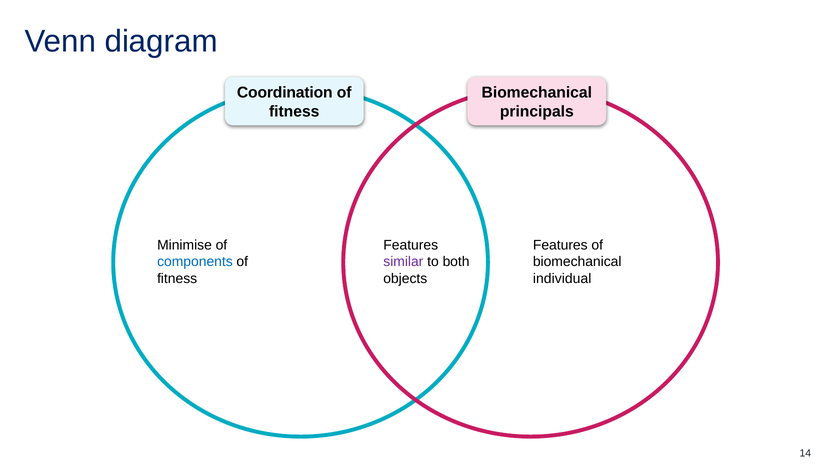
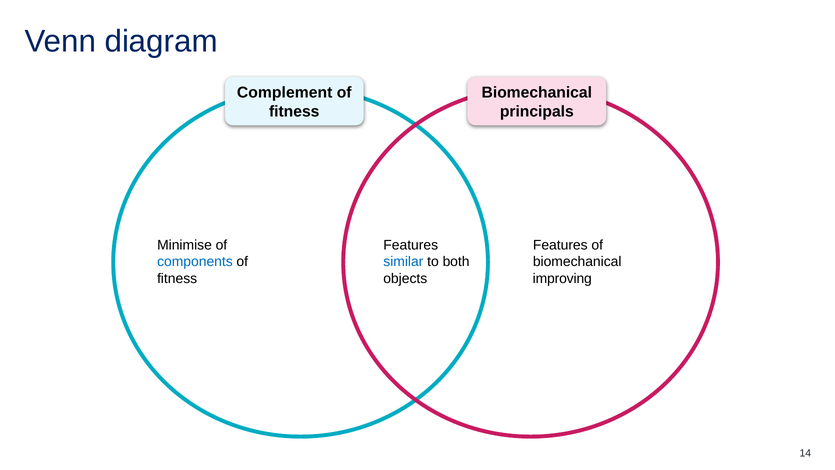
Coordination: Coordination -> Complement
similar colour: purple -> blue
individual: individual -> improving
